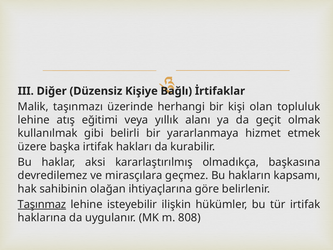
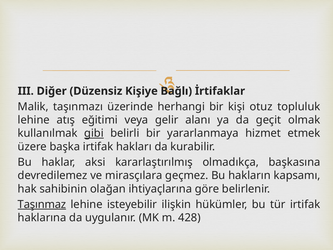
olan: olan -> otuz
yıllık: yıllık -> gelir
gibi underline: none -> present
808: 808 -> 428
